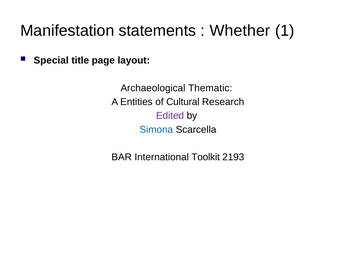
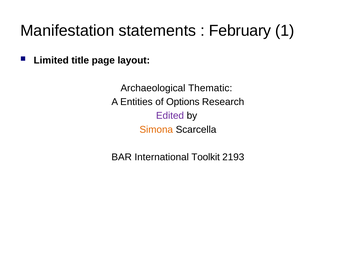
Whether: Whether -> February
Special: Special -> Limited
Cultural: Cultural -> Options
Simona colour: blue -> orange
